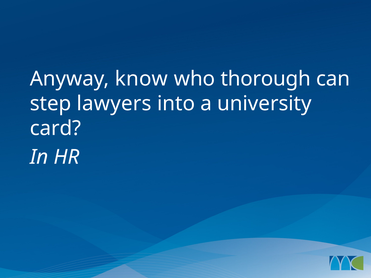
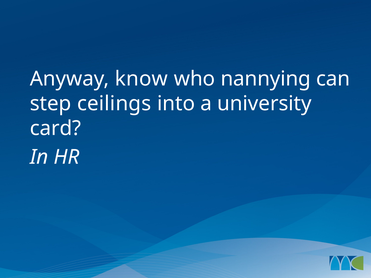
thorough: thorough -> nannying
lawyers: lawyers -> ceilings
